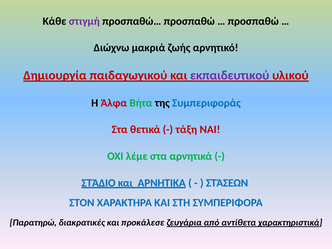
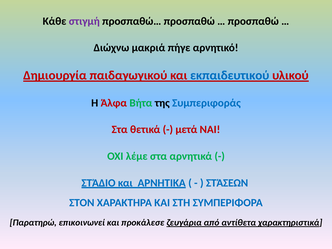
ζωής: ζωής -> πήγε
εκπαιδευτικού colour: purple -> blue
τάξη: τάξη -> μετά
διακρατικές: διακρατικές -> επικοινωνεί
